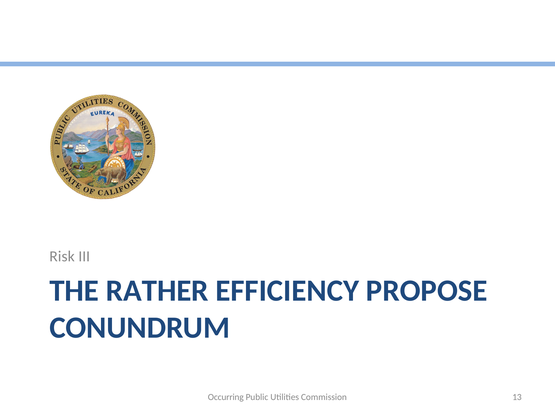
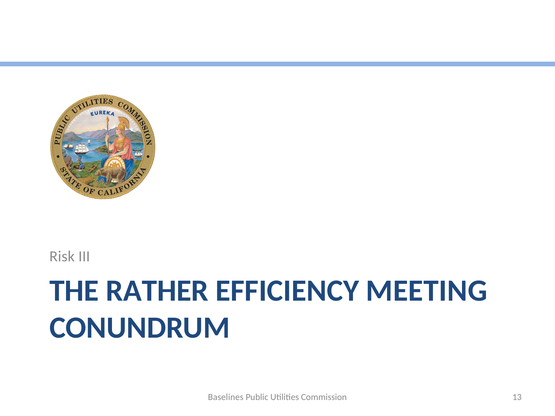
PROPOSE: PROPOSE -> MEETING
Occurring: Occurring -> Baselines
